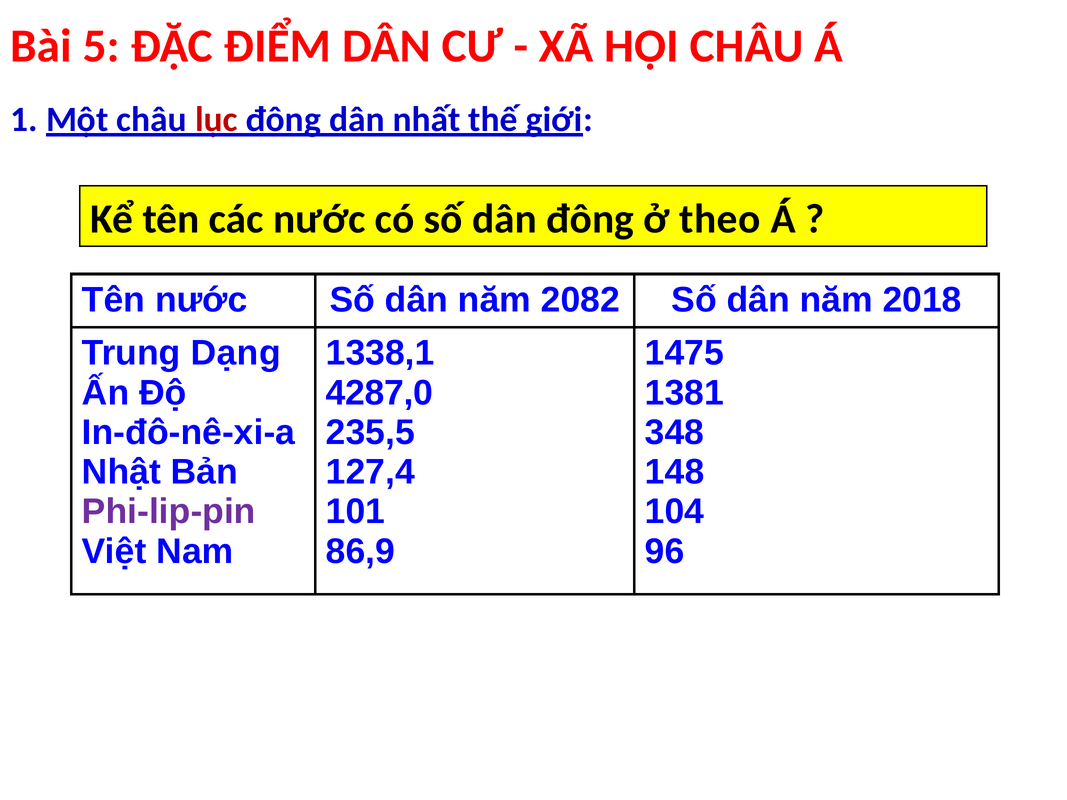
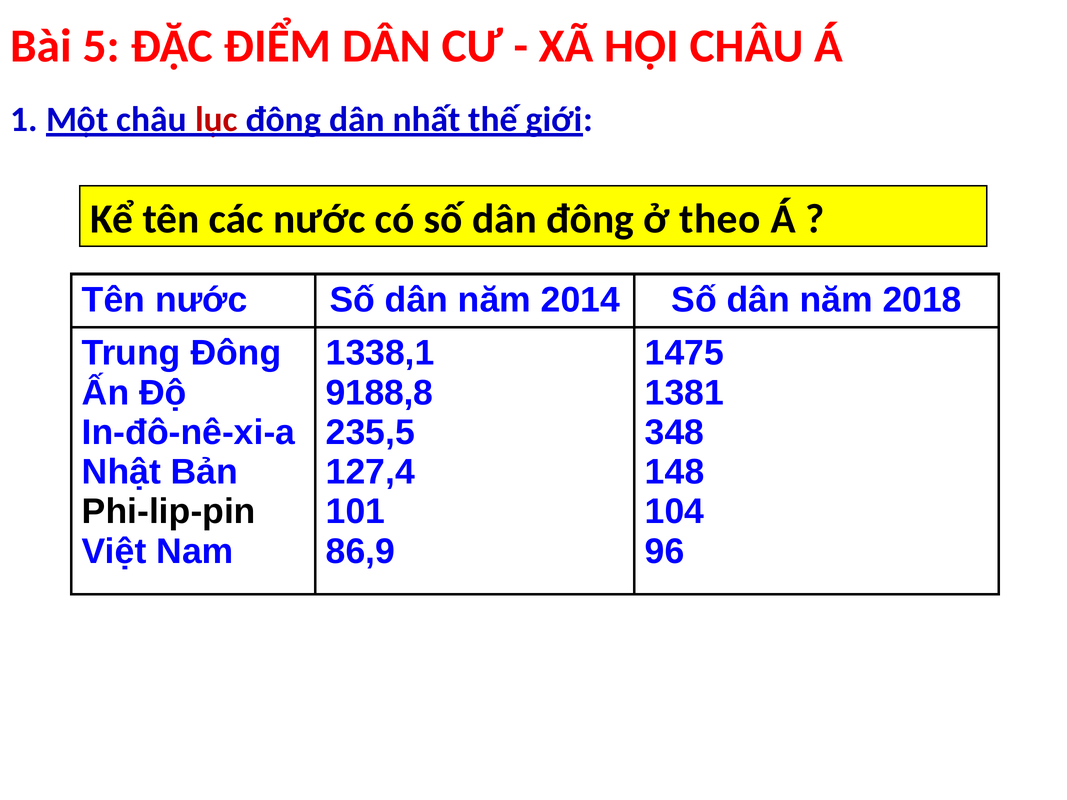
2082: 2082 -> 2014
Trung Dạng: Dạng -> Đông
4287,0: 4287,0 -> 9188,8
Phi-lip-pin colour: purple -> black
